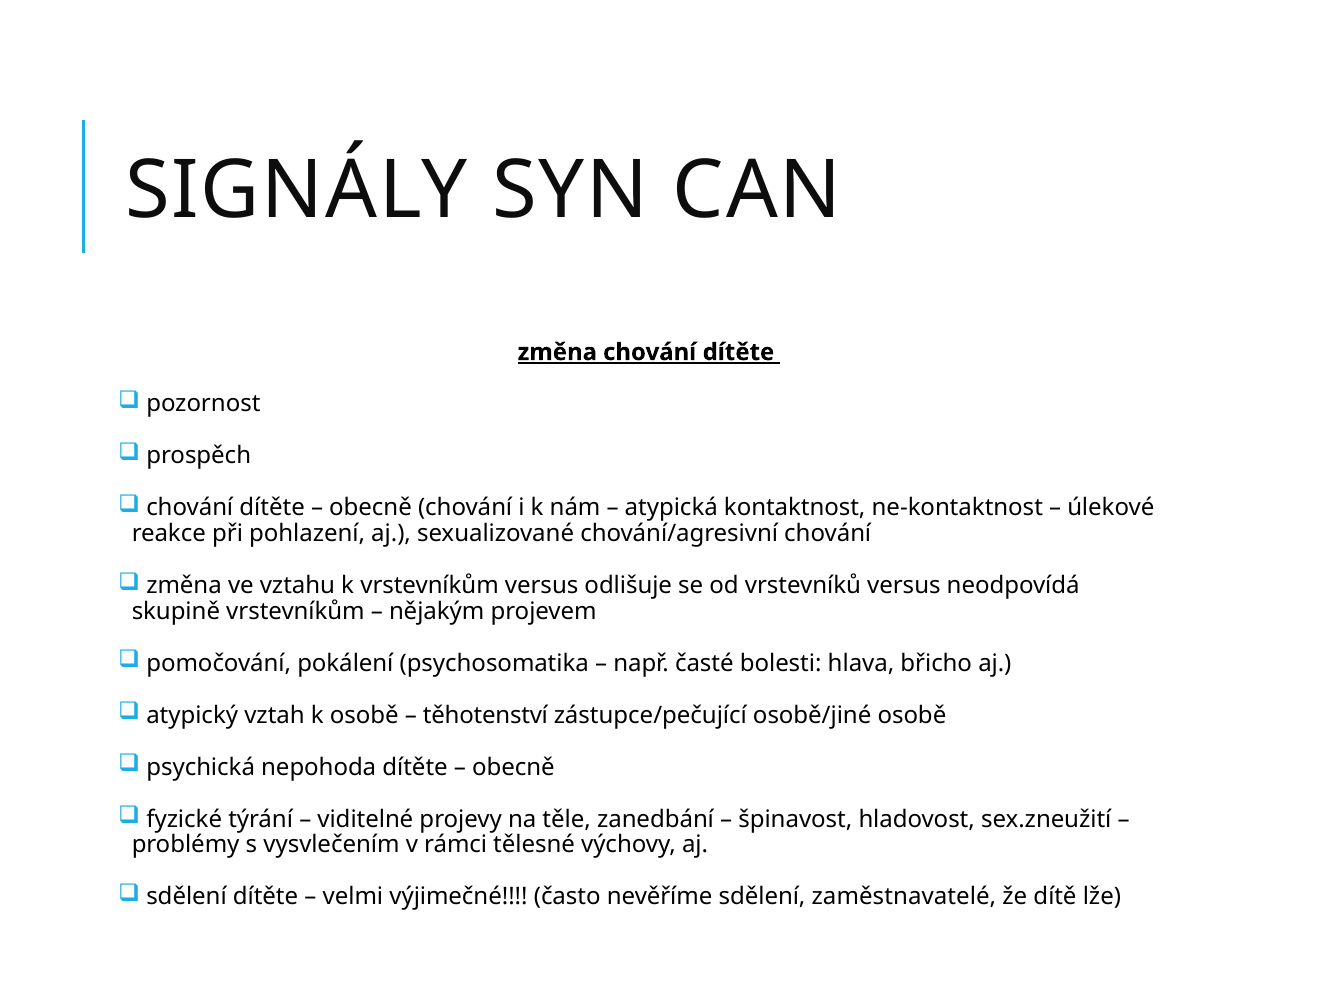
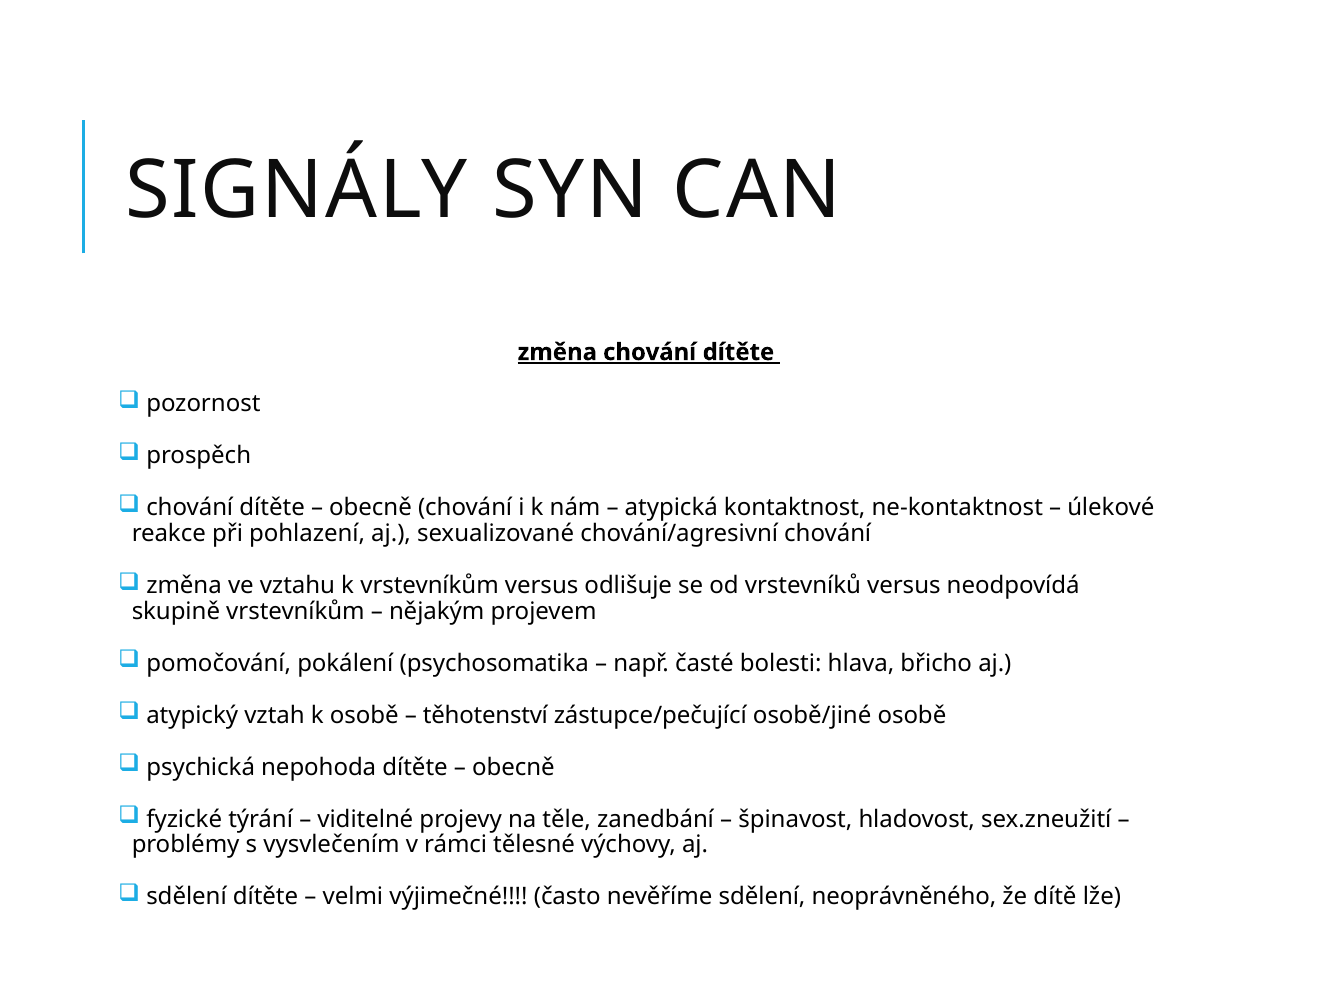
zaměstnavatelé: zaměstnavatelé -> neoprávněného
